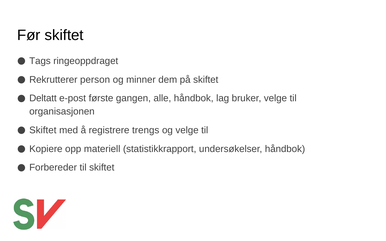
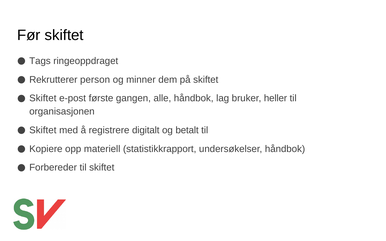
Deltatt at (43, 98): Deltatt -> Skiftet
bruker velge: velge -> heller
trengs: trengs -> digitalt
og velge: velge -> betalt
